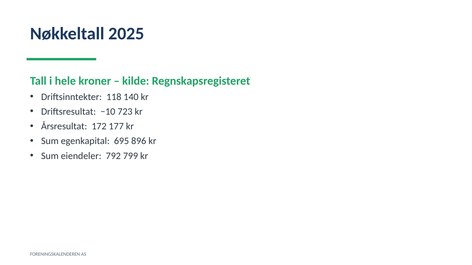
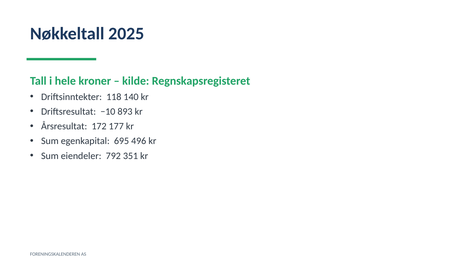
723: 723 -> 893
896: 896 -> 496
799: 799 -> 351
